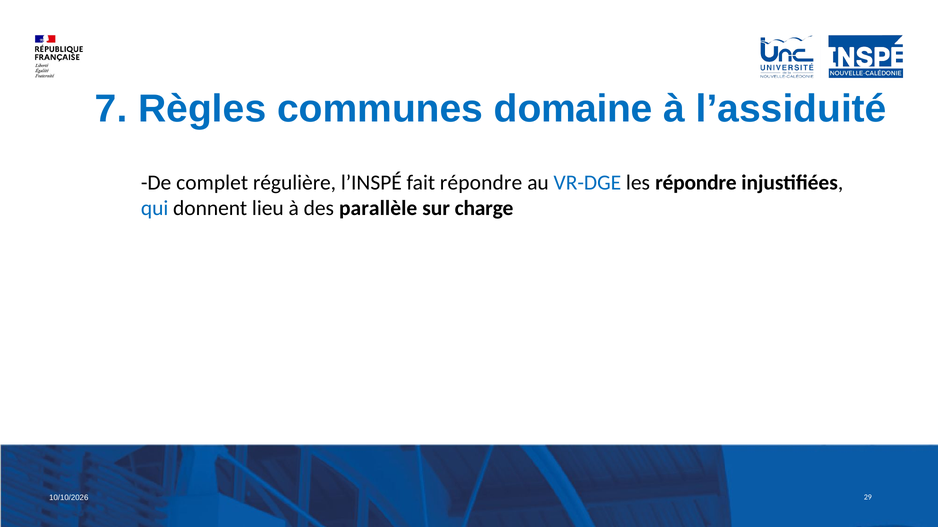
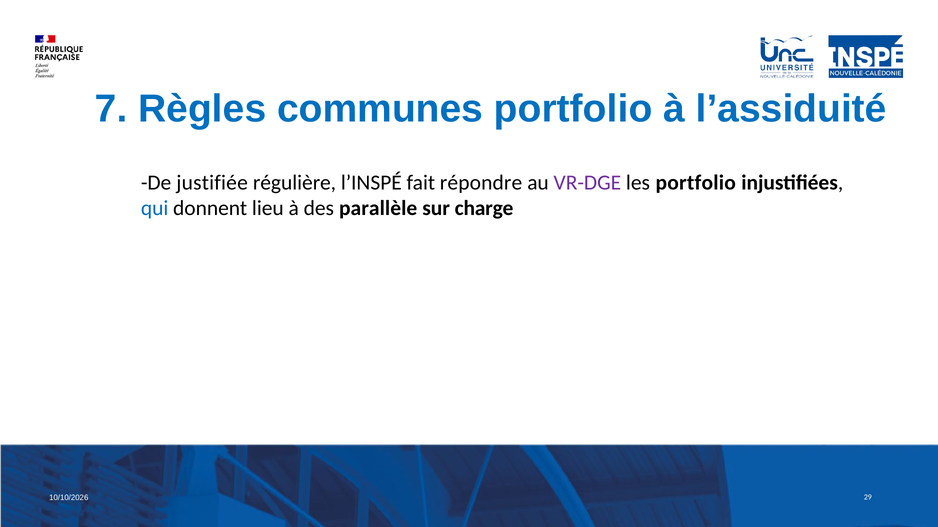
communes domaine: domaine -> portfolio
complet: complet -> justifiée
VR-DGE colour: blue -> purple
les répondre: répondre -> portfolio
